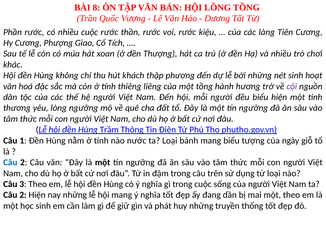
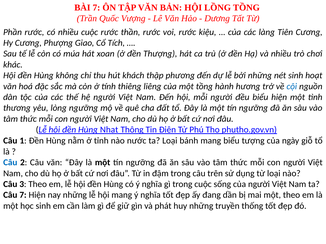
BÀI 8: 8 -> 7
cội colour: purple -> blue
Trầm: Trầm -> Nhạt
2 at (23, 195): 2 -> 7
